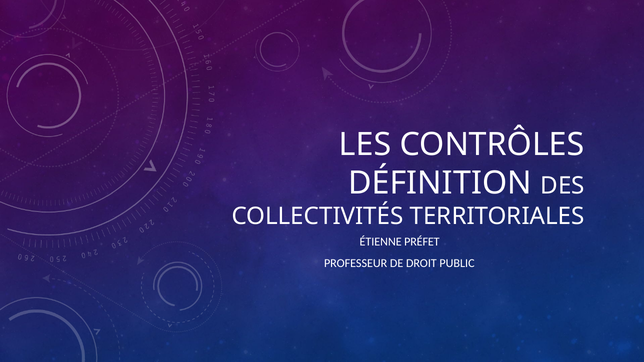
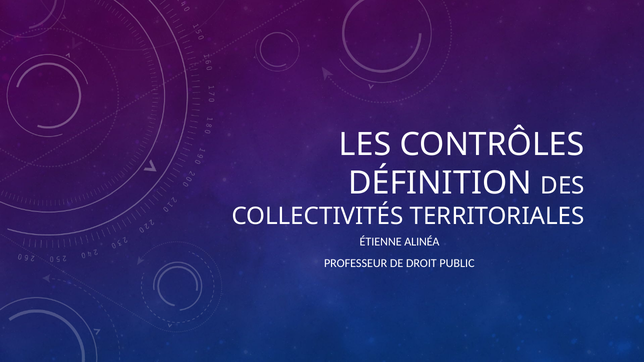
PRÉFET: PRÉFET -> ALINÉA
